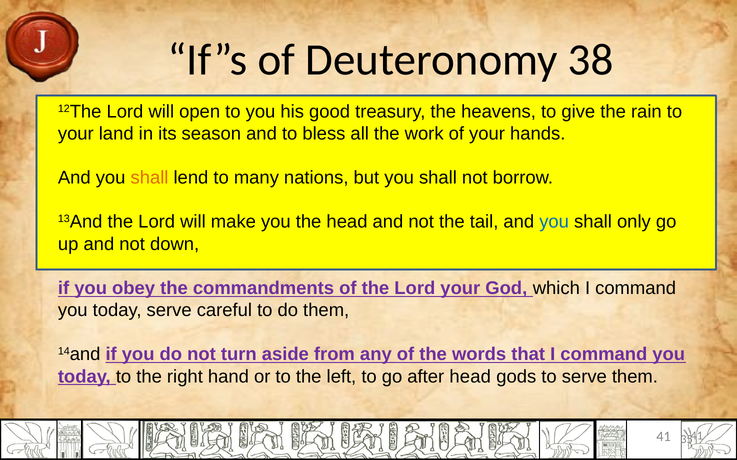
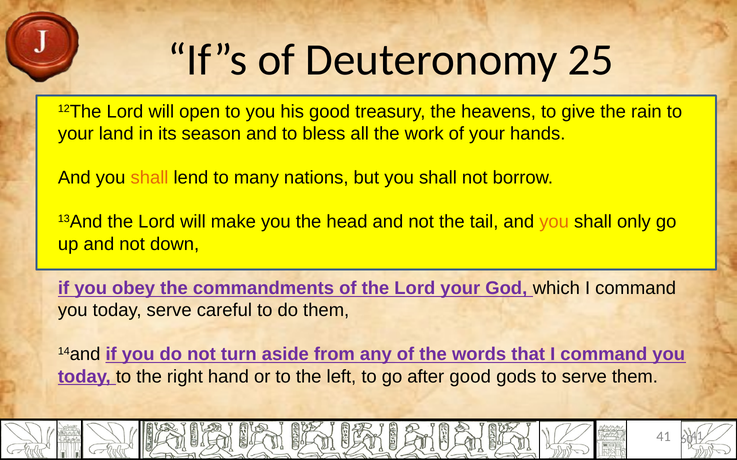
38: 38 -> 25
you at (554, 222) colour: blue -> orange
after head: head -> good
35: 35 -> 60
